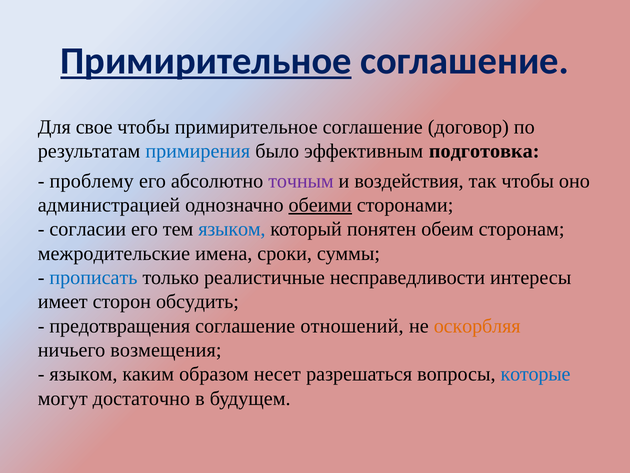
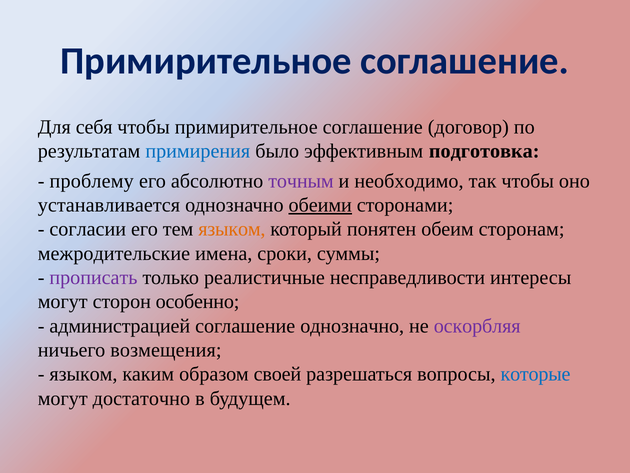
Примирительное at (206, 61) underline: present -> none
свое: свое -> себя
воздействия: воздействия -> необходимо
администрацией: администрацией -> устанавливается
языком at (232, 229) colour: blue -> orange
прописать colour: blue -> purple
имеет at (63, 301): имеет -> могут
обсудить: обсудить -> особенно
предотвращения: предотвращения -> администрацией
соглашение отношений: отношений -> однозначно
оскорбляя colour: orange -> purple
несет: несет -> своей
